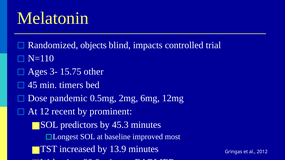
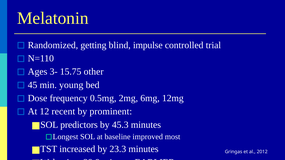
objects: objects -> getting
impacts: impacts -> impulse
timers: timers -> young
pandemic: pandemic -> frequency
13.9: 13.9 -> 23.3
